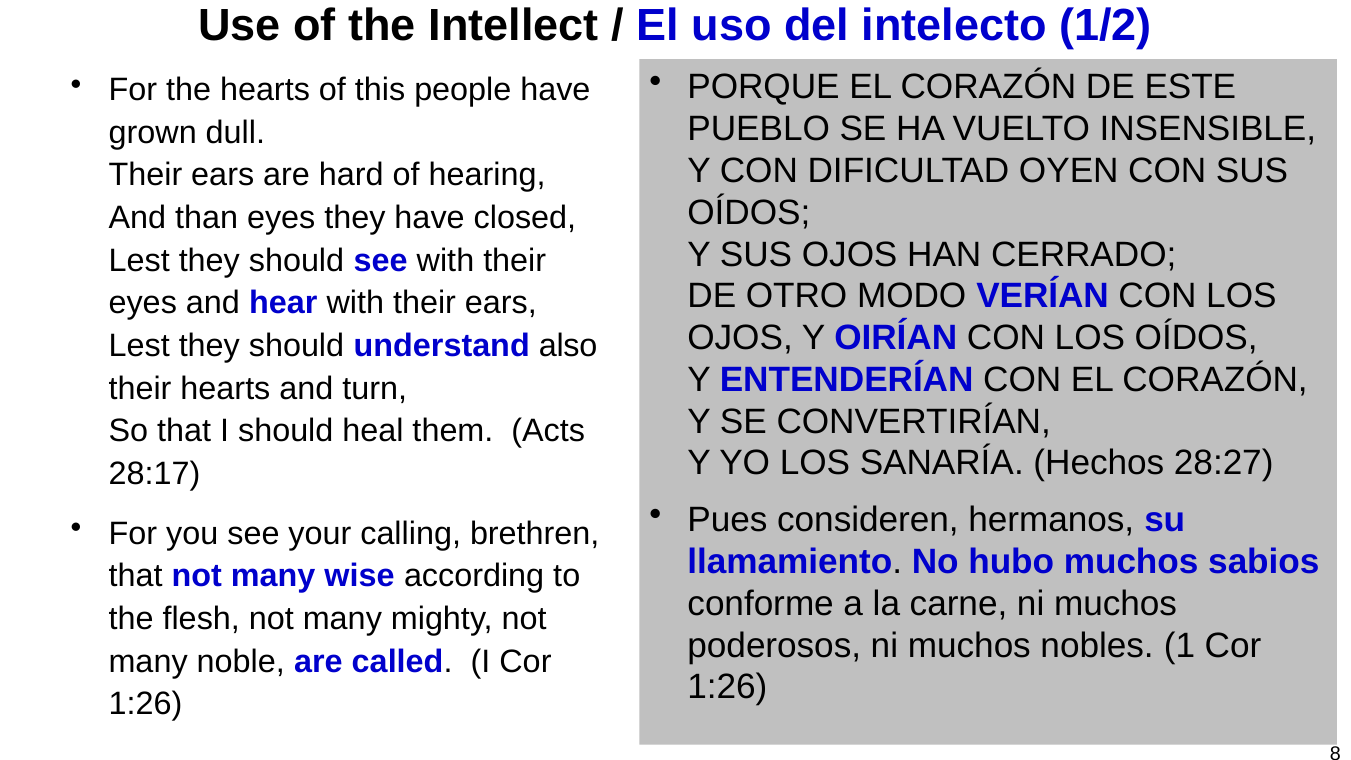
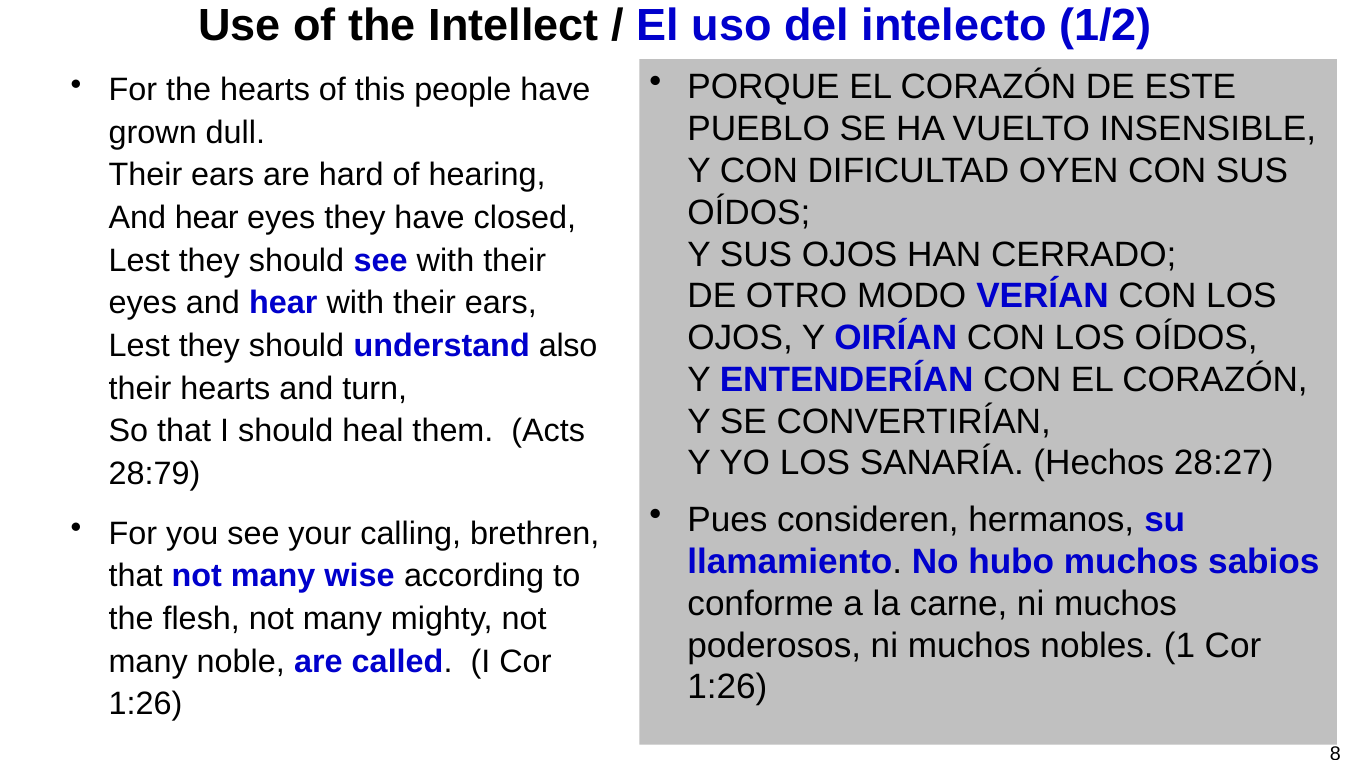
than at (207, 218): than -> hear
28:17: 28:17 -> 28:79
